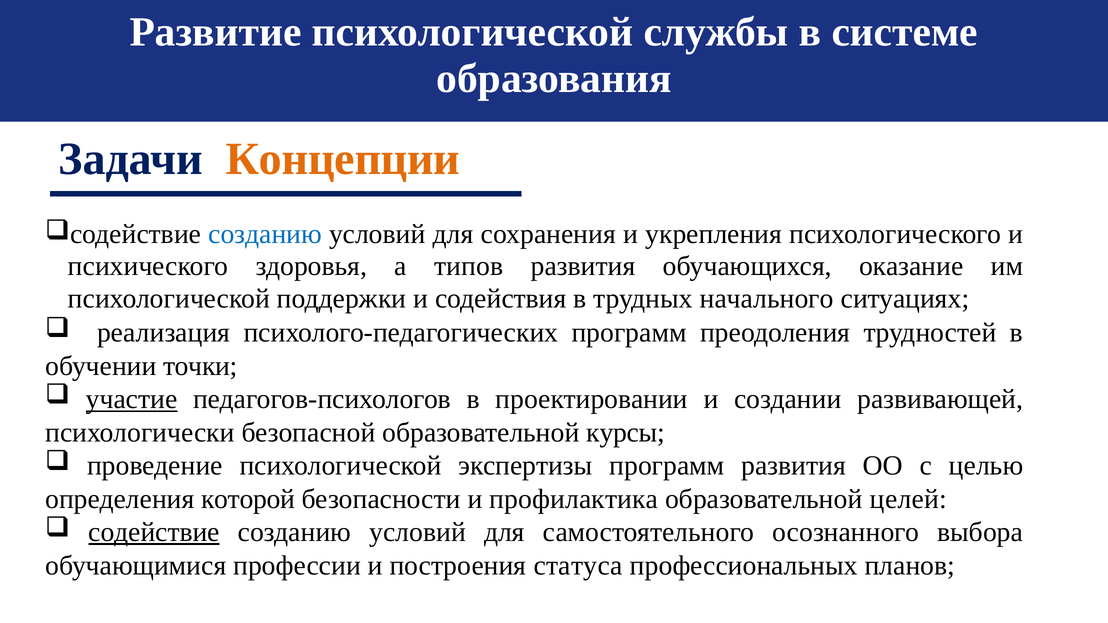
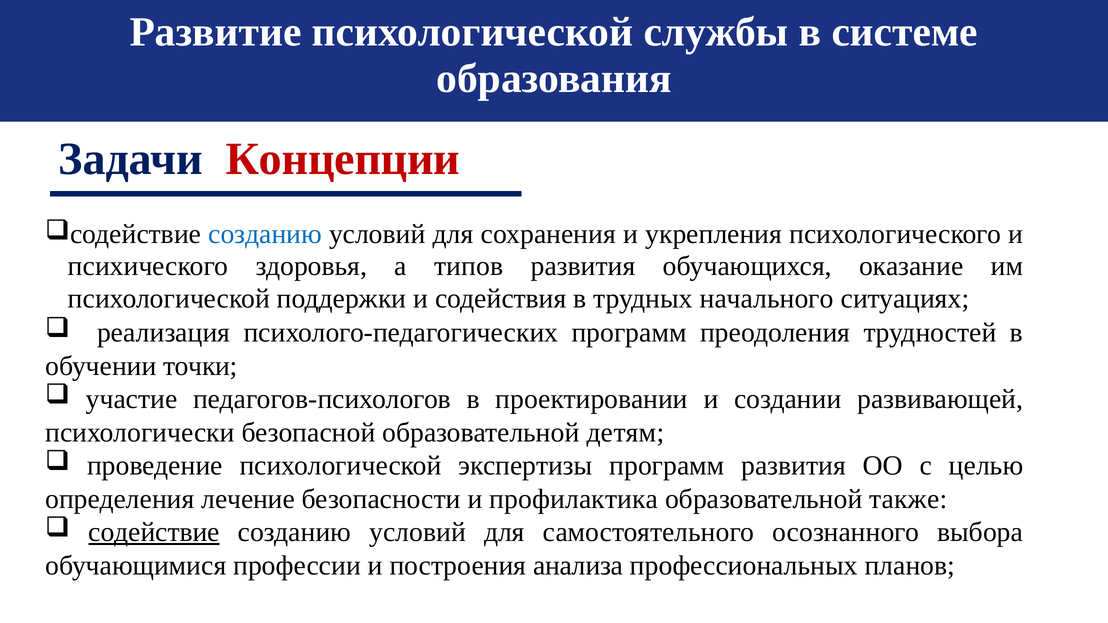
Концепции colour: orange -> red
участие underline: present -> none
курсы: курсы -> детям
которой: которой -> лечение
целей: целей -> также
статуса: статуса -> анализа
